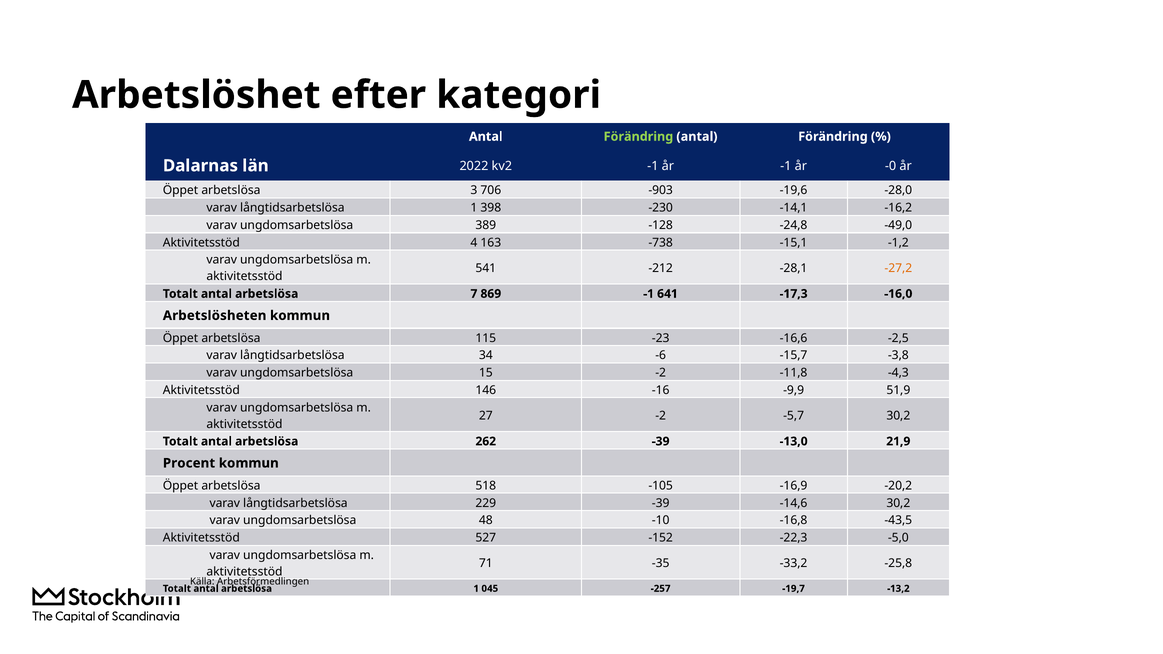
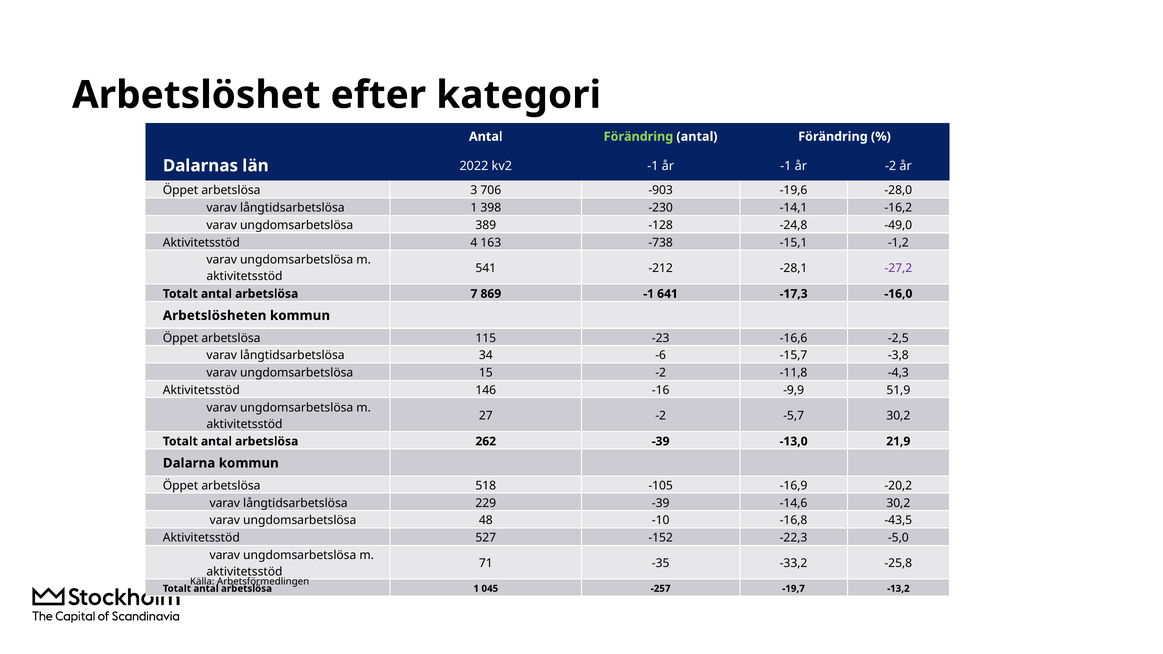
år -0: -0 -> -2
-27,2 colour: orange -> purple
Procent: Procent -> Dalarna
